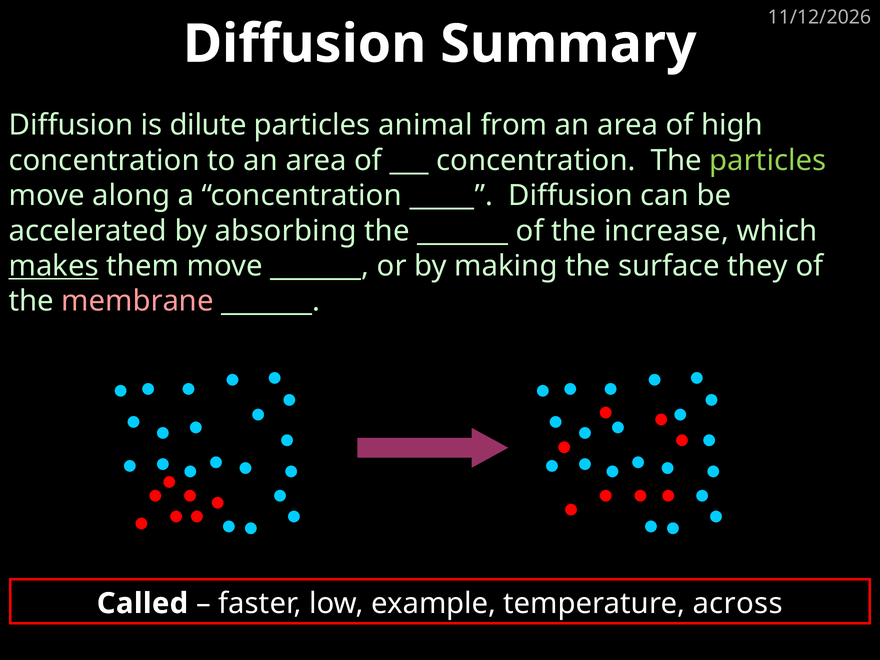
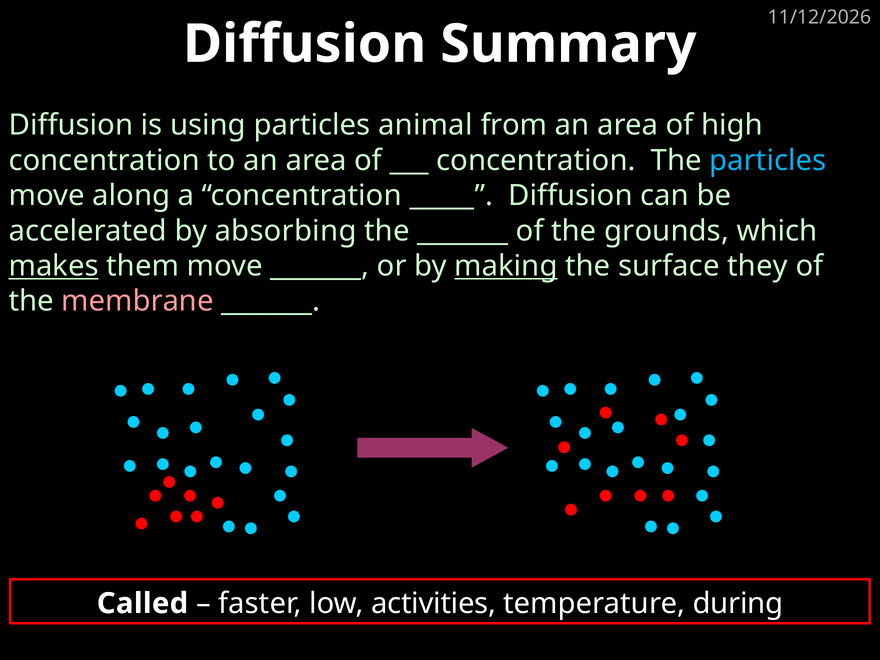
dilute: dilute -> using
particles at (768, 160) colour: light green -> light blue
increase: increase -> grounds
making underline: none -> present
example: example -> activities
across: across -> during
